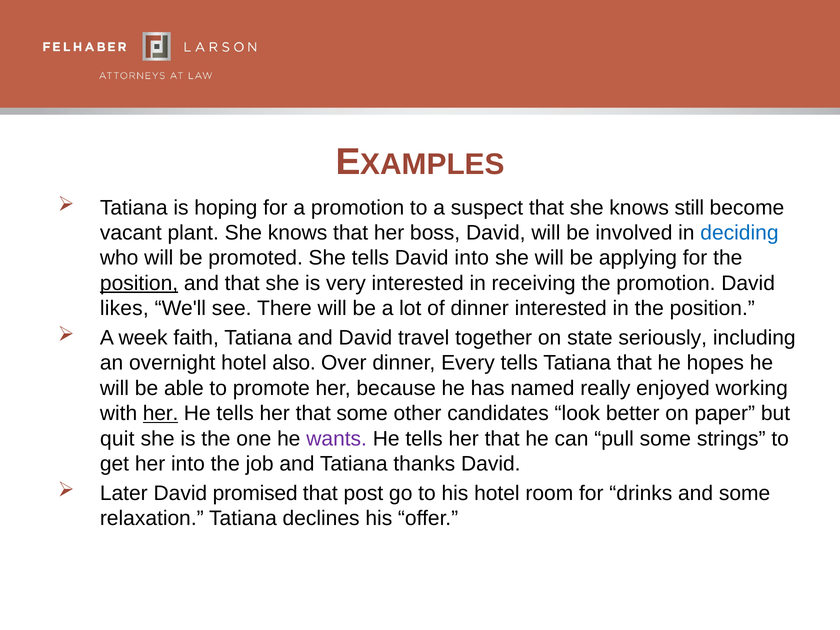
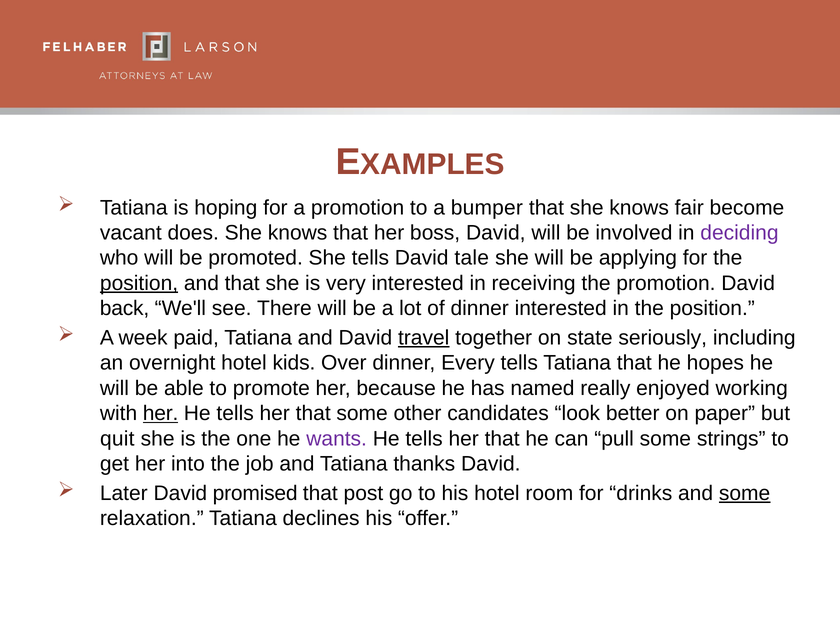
suspect: suspect -> bumper
still: still -> fair
plant: plant -> does
deciding colour: blue -> purple
David into: into -> tale
likes: likes -> back
faith: faith -> paid
travel underline: none -> present
also: also -> kids
some at (745, 493) underline: none -> present
